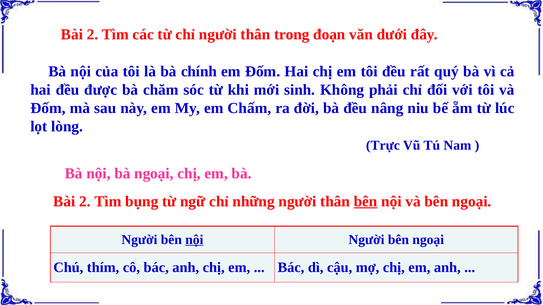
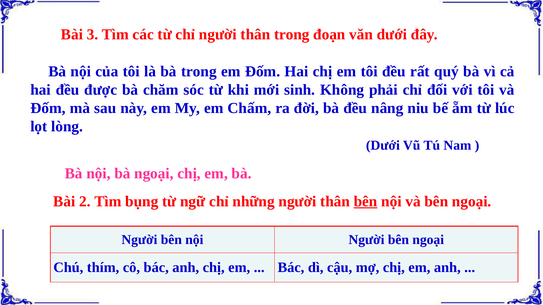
2 at (92, 35): 2 -> 3
bà chính: chính -> trong
Trực at (383, 145): Trực -> Dưới
nội at (194, 240) underline: present -> none
